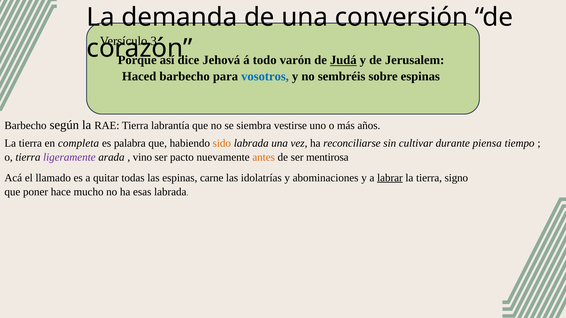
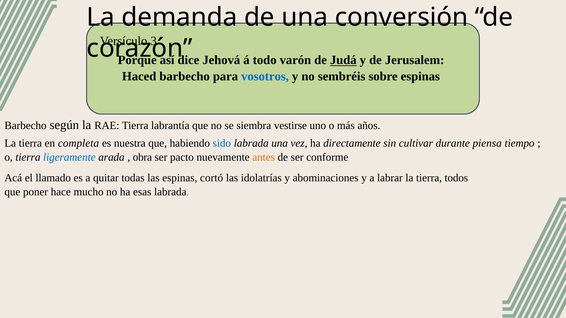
palabra: palabra -> nuestra
sido colour: orange -> blue
reconciliarse: reconciliarse -> directamente
ligeramente colour: purple -> blue
vino: vino -> obra
mentirosa: mentirosa -> conforme
carne: carne -> cortó
labrar underline: present -> none
signo: signo -> todos
